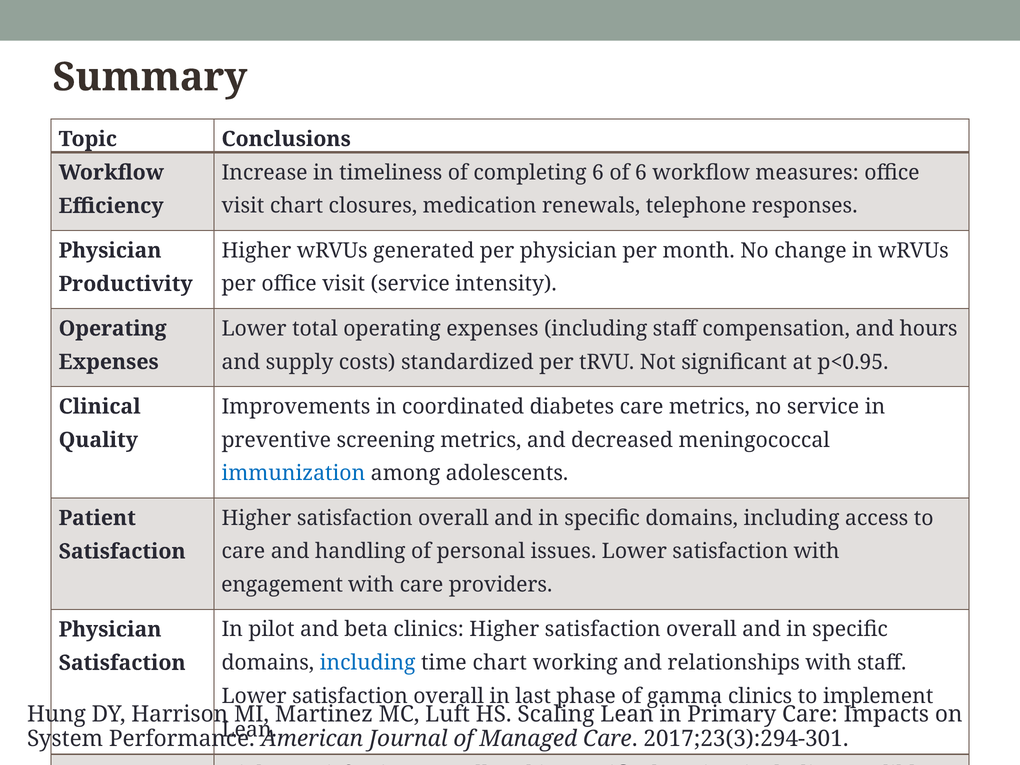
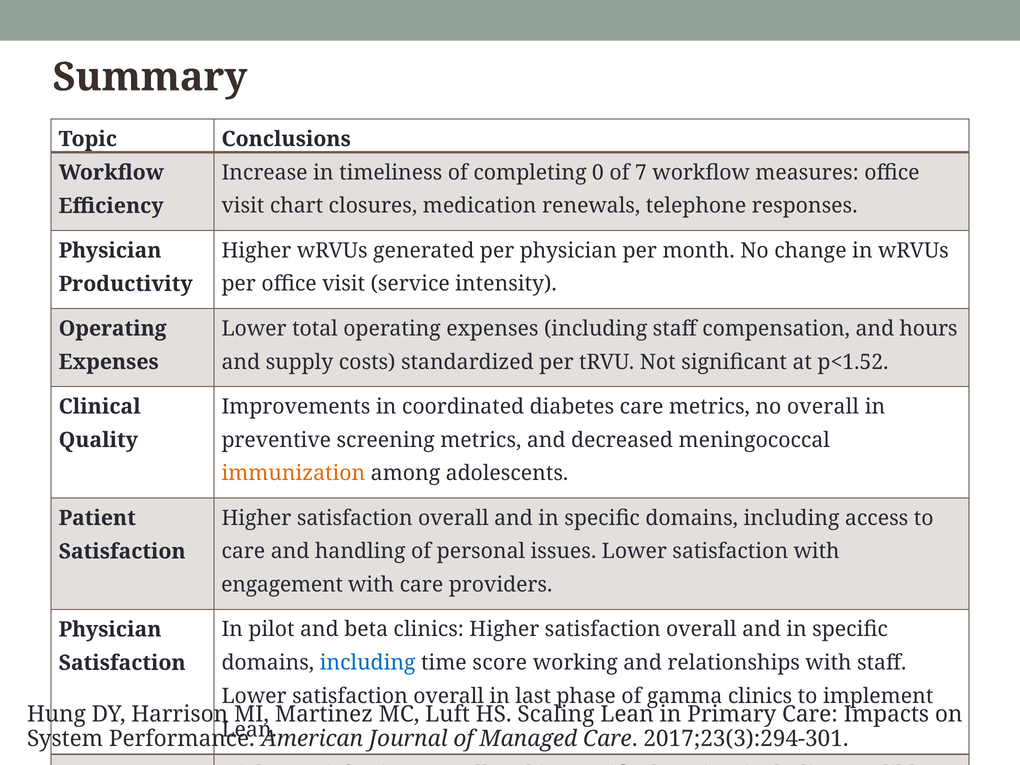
completing 6: 6 -> 0
of 6: 6 -> 7
p<0.95: p<0.95 -> p<1.52
no service: service -> overall
immunization colour: blue -> orange
time chart: chart -> score
